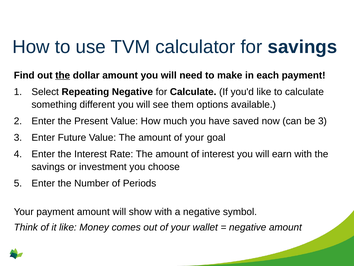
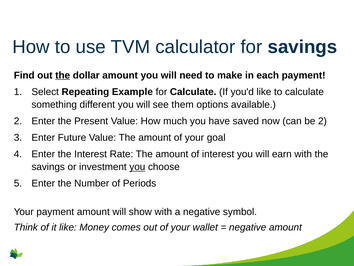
Repeating Negative: Negative -> Example
be 3: 3 -> 2
you at (137, 167) underline: none -> present
